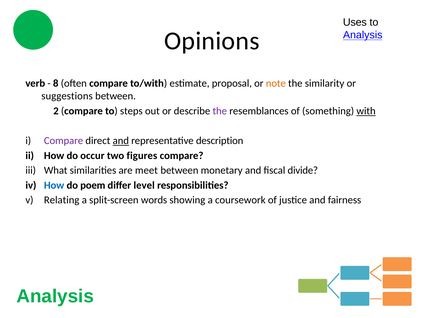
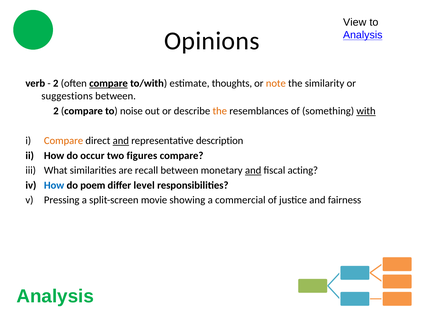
Uses: Uses -> View
8 at (56, 83): 8 -> 2
compare at (109, 83) underline: none -> present
proposal: proposal -> thoughts
steps: steps -> noise
the at (220, 111) colour: purple -> orange
Compare at (64, 141) colour: purple -> orange
meet: meet -> recall
and at (253, 170) underline: none -> present
divide: divide -> acting
Relating: Relating -> Pressing
words: words -> movie
coursework: coursework -> commercial
